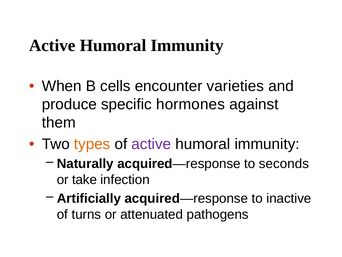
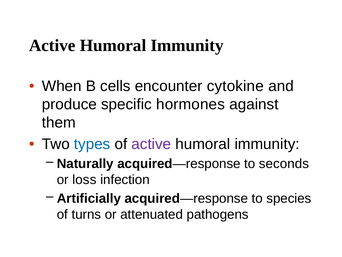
varieties: varieties -> cytokine
types colour: orange -> blue
take: take -> loss
inactive: inactive -> species
